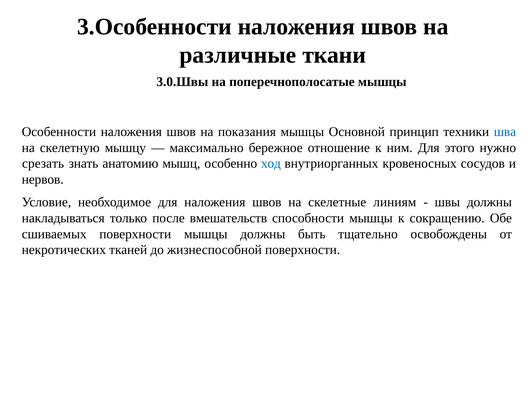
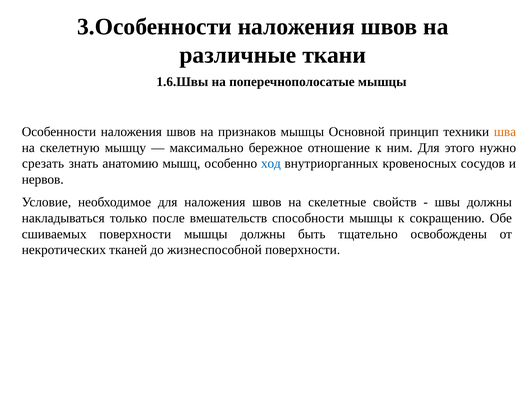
3.0.Швы: 3.0.Швы -> 1.6.Швы
показания: показания -> признаков
шва colour: blue -> orange
линиям: линиям -> свойств
